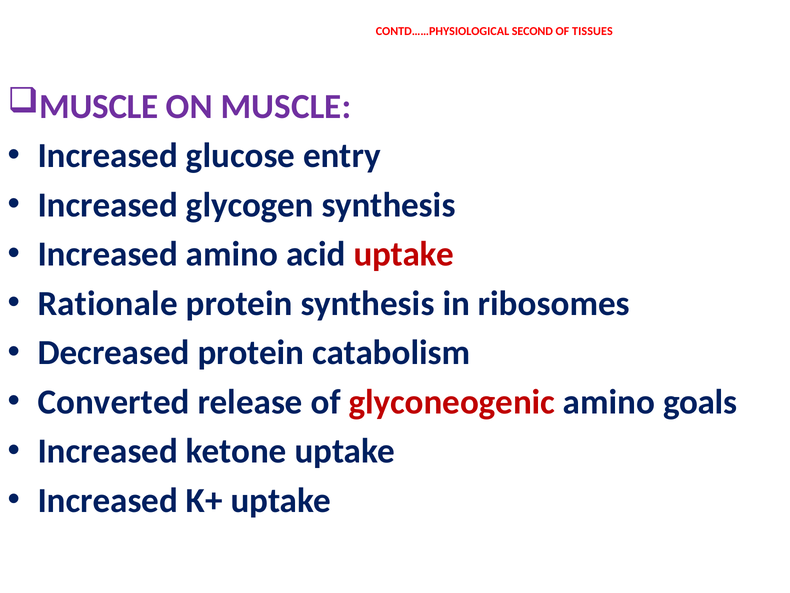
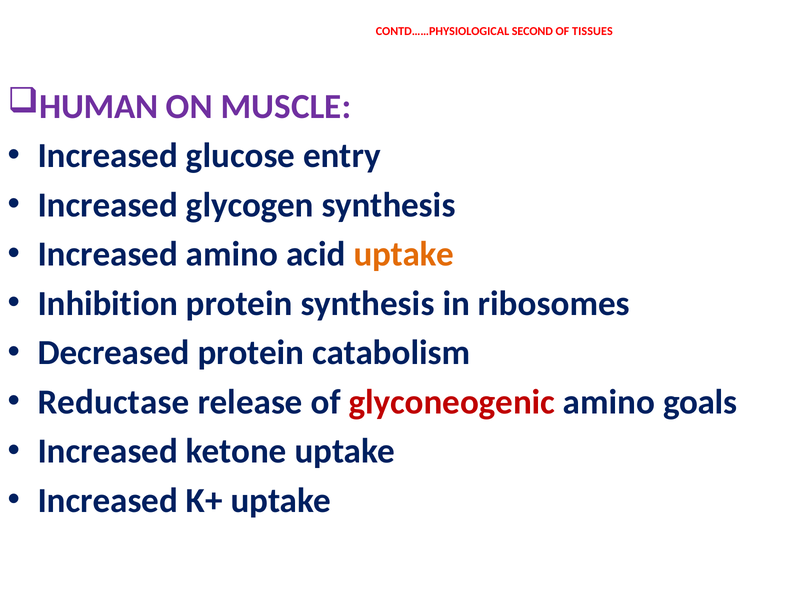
MUSCLE at (99, 107): MUSCLE -> HUMAN
uptake at (404, 254) colour: red -> orange
Rationale: Rationale -> Inhibition
Converted: Converted -> Reductase
